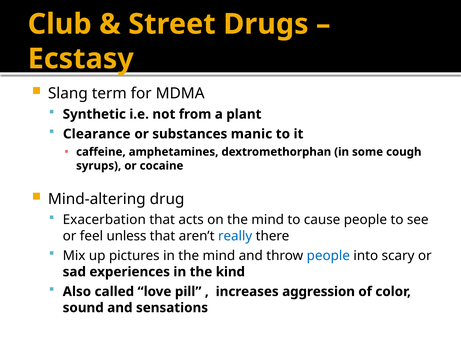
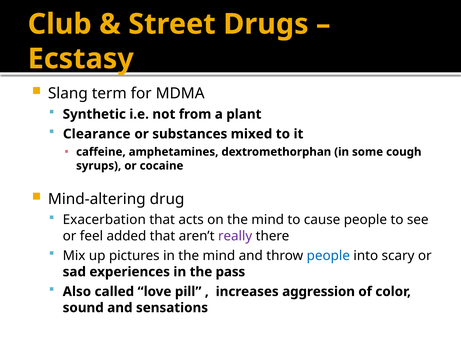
manic: manic -> mixed
unless: unless -> added
really colour: blue -> purple
kind: kind -> pass
